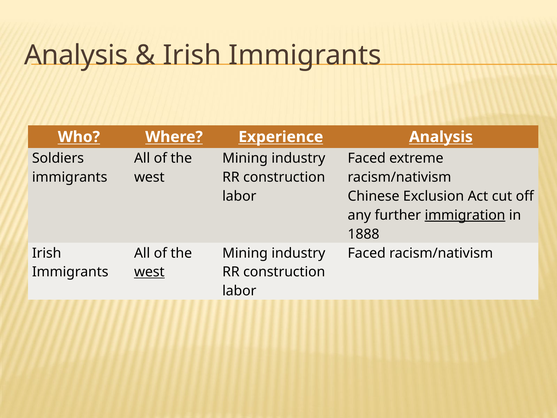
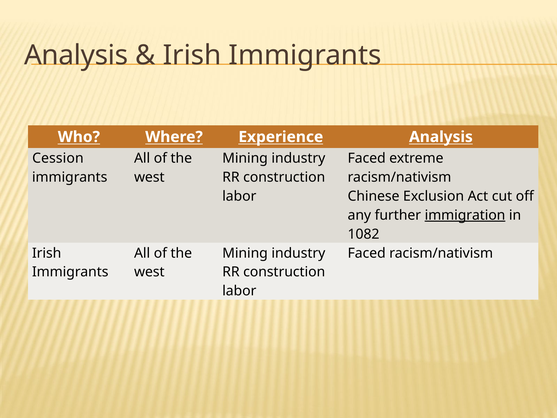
Soldiers: Soldiers -> Cession
1888: 1888 -> 1082
west at (149, 272) underline: present -> none
